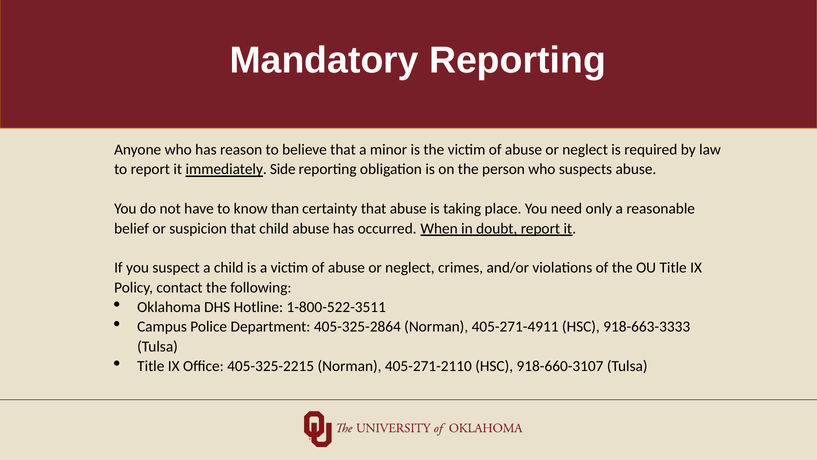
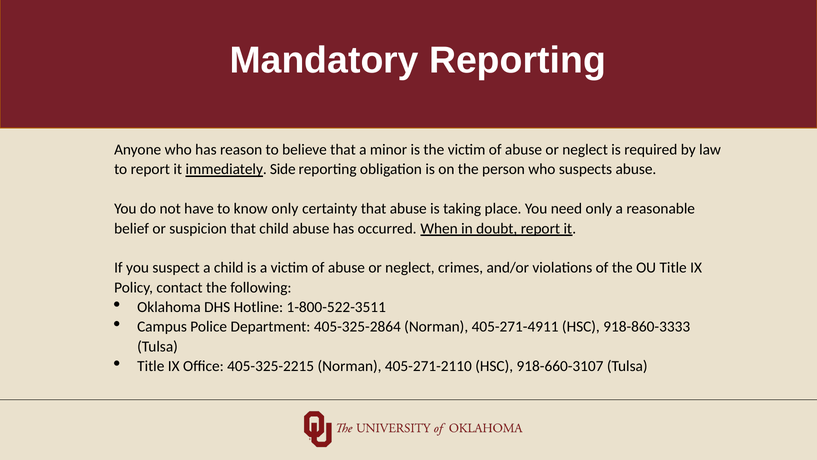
know than: than -> only
918-663-3333: 918-663-3333 -> 918-860-3333
